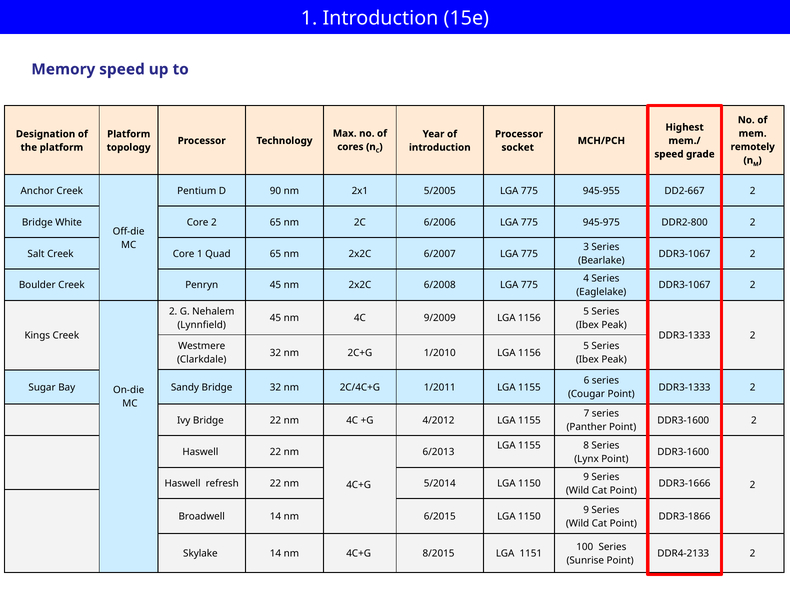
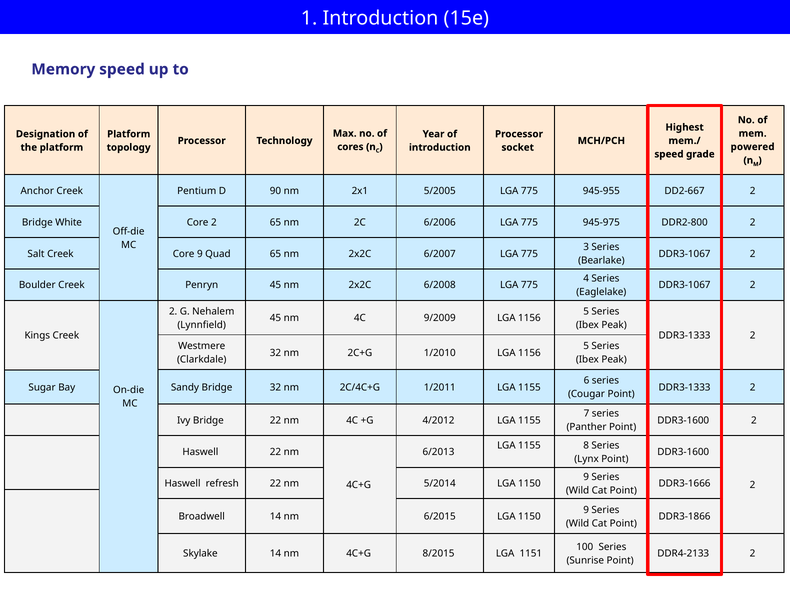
remotely: remotely -> powered
Core 1: 1 -> 9
